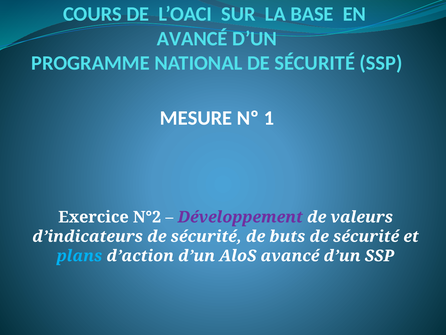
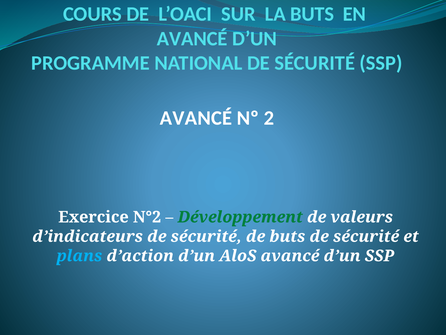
LA BASE: BASE -> BUTS
MESURE at (196, 118): MESURE -> AVANCÉ
1: 1 -> 2
Développement colour: purple -> green
